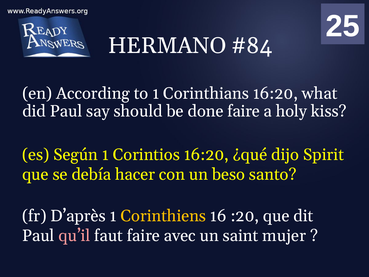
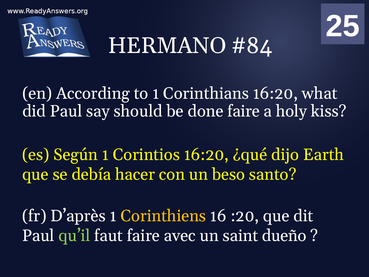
Spirit: Spirit -> Earth
qu’il colour: pink -> light green
mujer: mujer -> dueño
